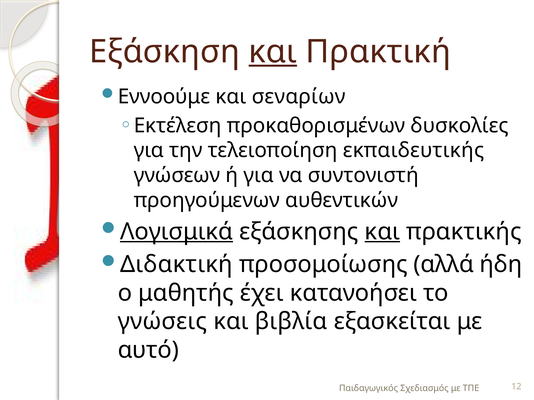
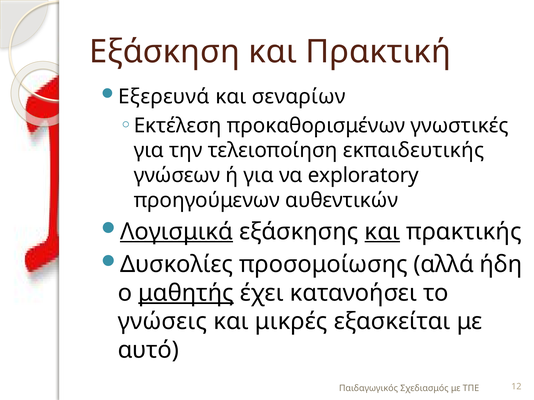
και at (273, 52) underline: present -> none
Εννοούμε: Εννοούμε -> Εξερευνά
δυσκολίες: δυσκολίες -> γνωστικές
συντονιστή: συντονιστή -> exploratory
Διδακτική: Διδακτική -> Δυσκολίες
μαθητής underline: none -> present
βιβλία: βιβλία -> μικρές
